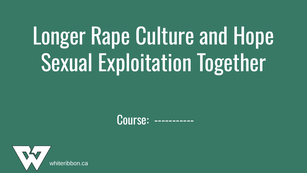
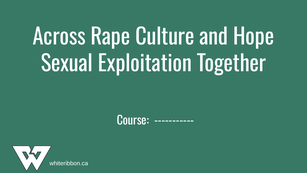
Longer: Longer -> Across
